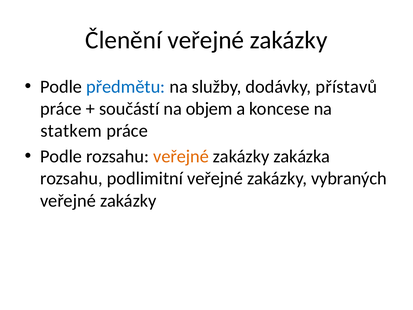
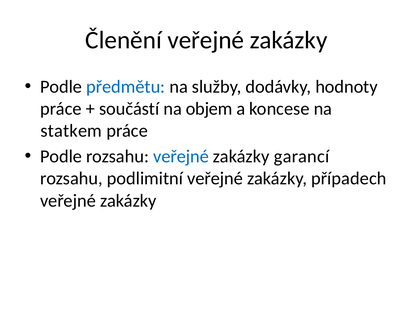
přístavů: přístavů -> hodnoty
veřejné at (181, 156) colour: orange -> blue
zakázka: zakázka -> garancí
vybraných: vybraných -> případech
